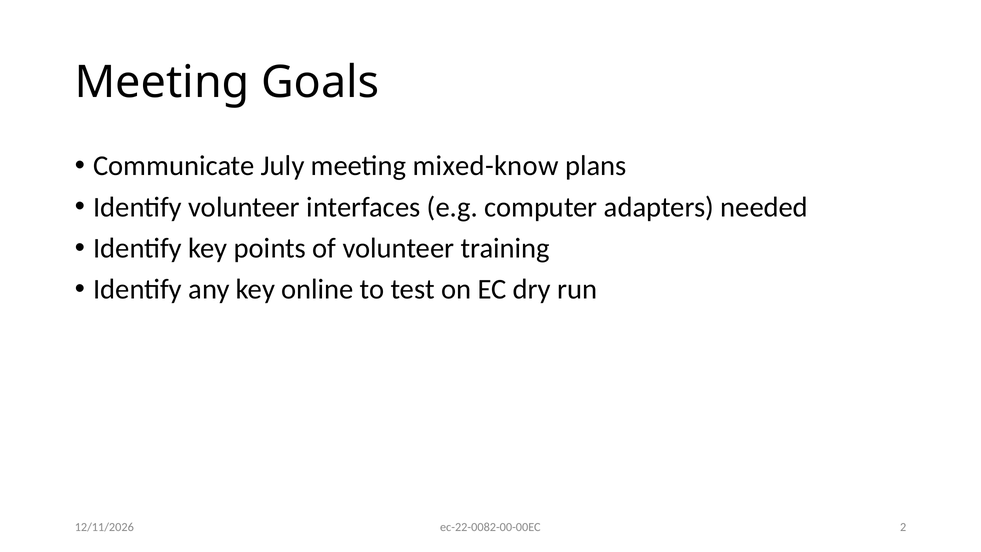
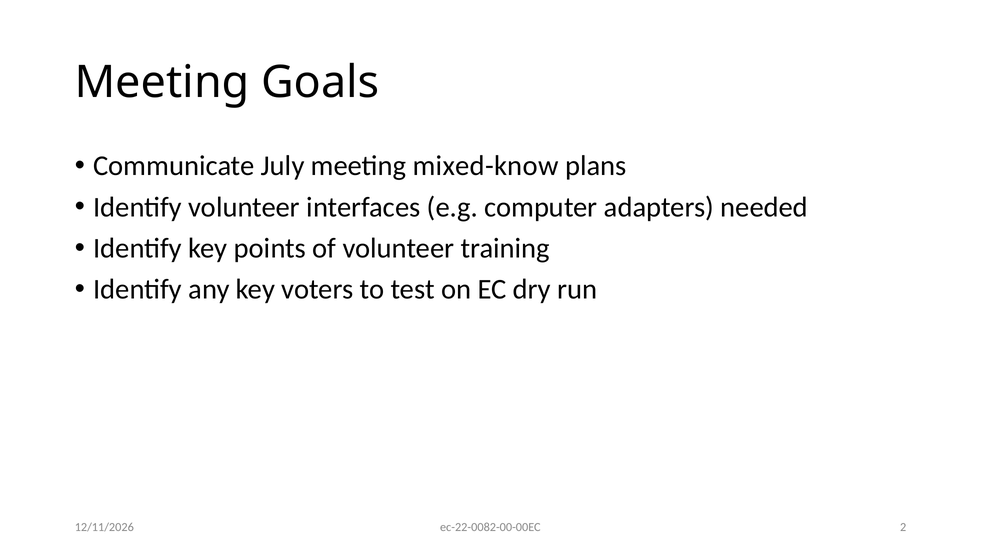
online: online -> voters
